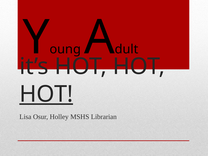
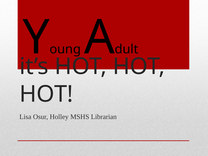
HOT at (46, 94) underline: present -> none
